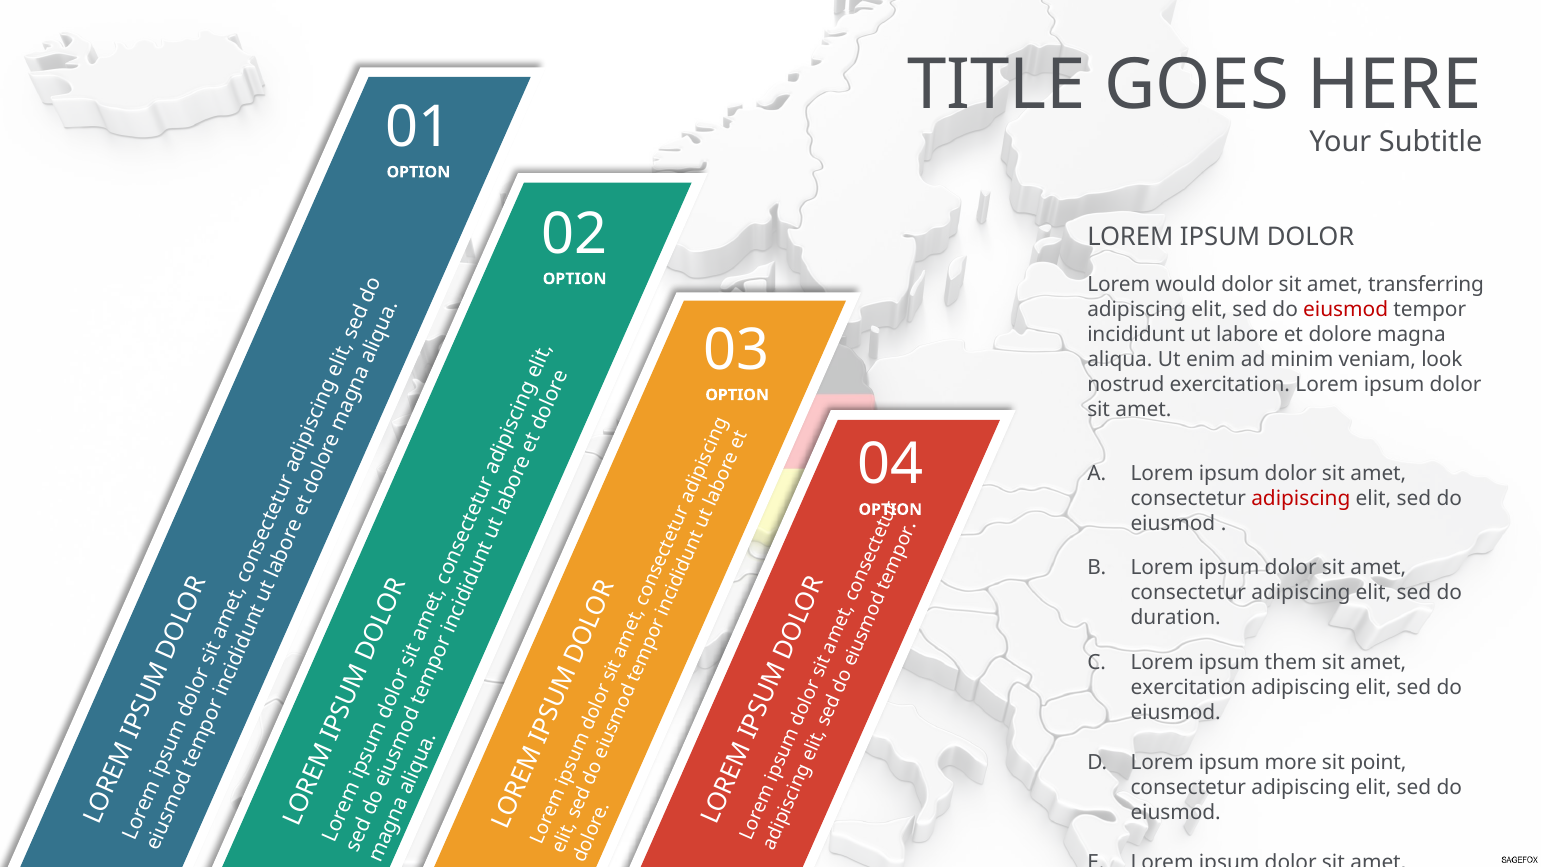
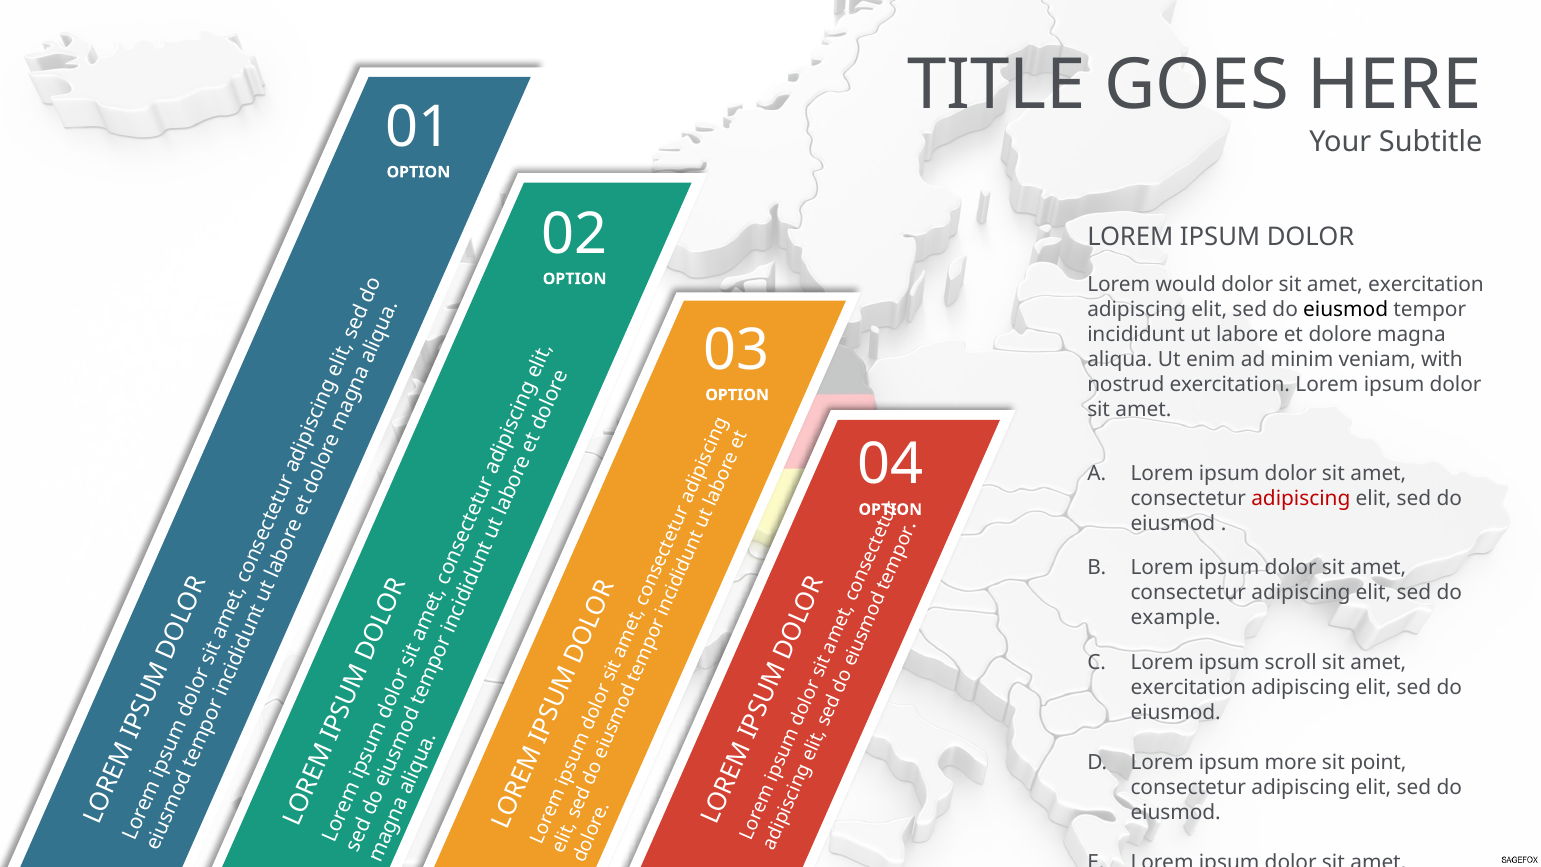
dolor sit amet transferring: transferring -> exercitation
eiusmod at (1346, 309) colour: red -> black
look: look -> with
duration: duration -> example
them: them -> scroll
